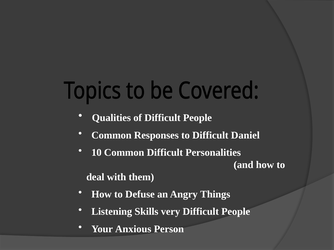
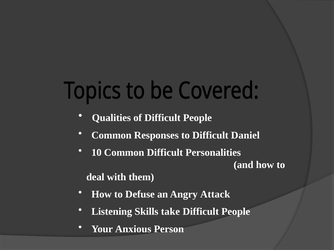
Things: Things -> Attack
very: very -> take
